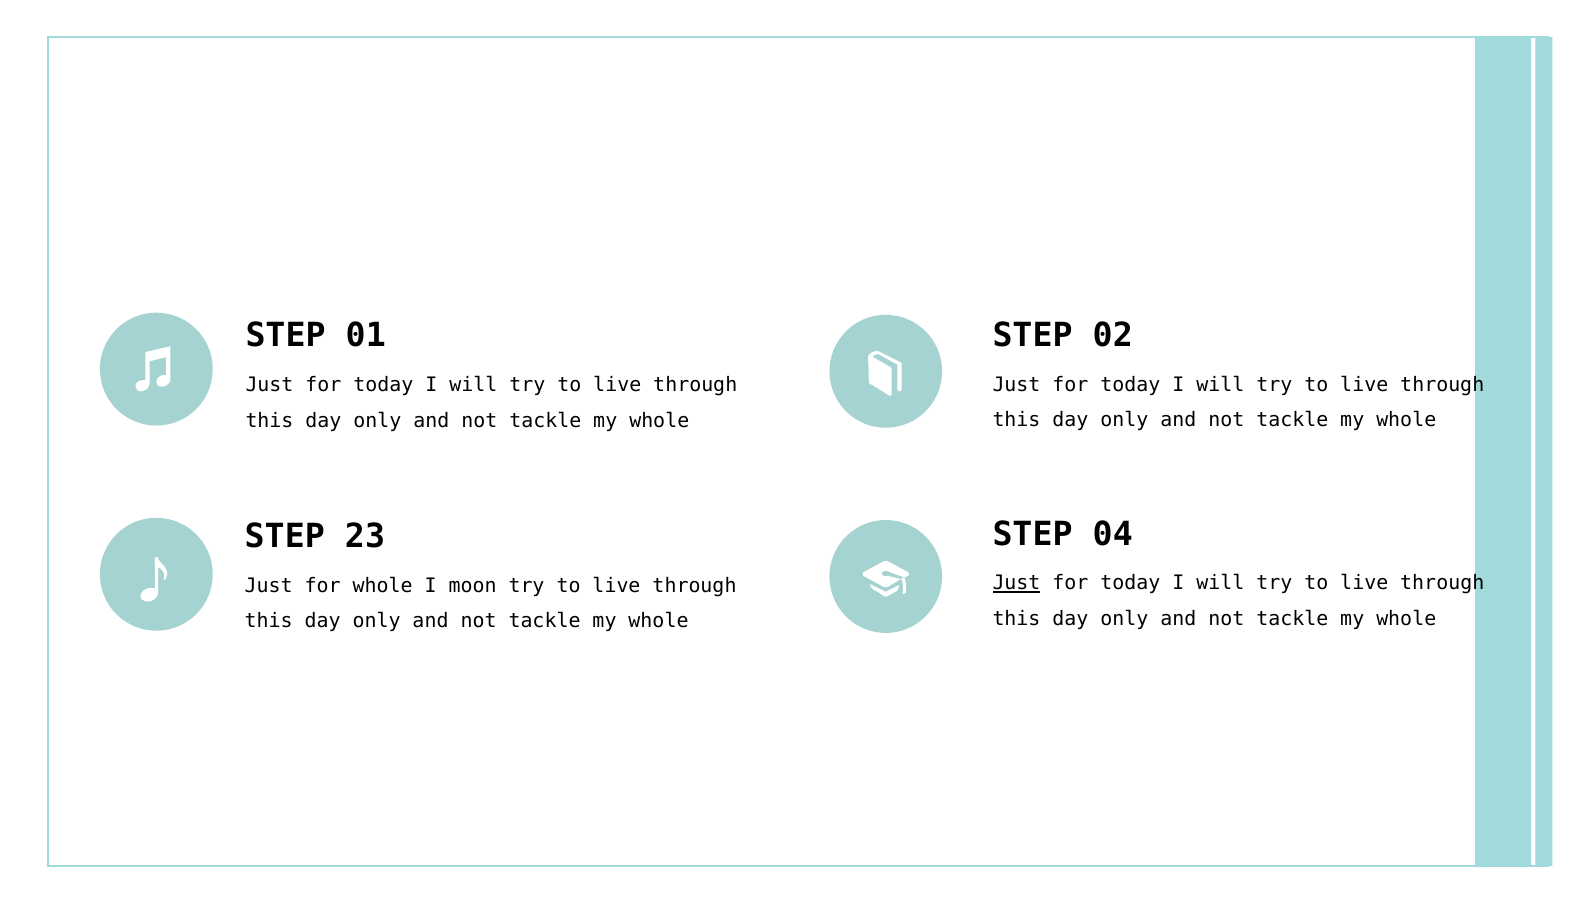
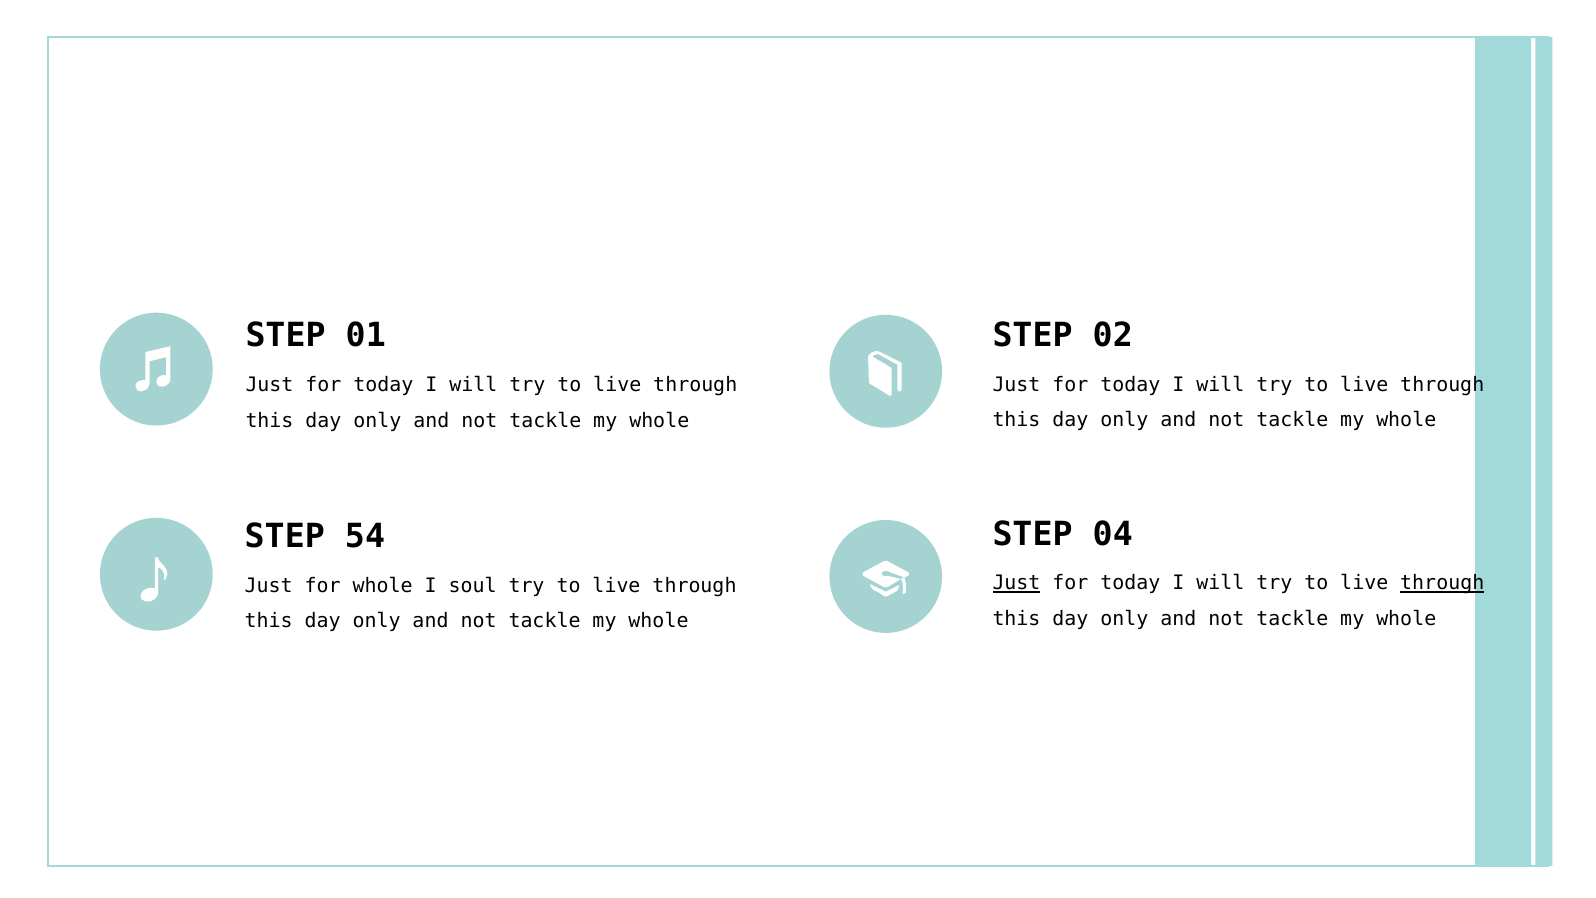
23: 23 -> 54
through at (1442, 583) underline: none -> present
moon: moon -> soul
